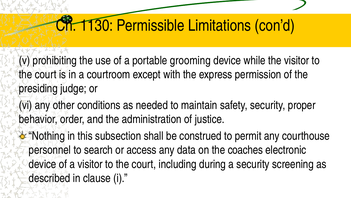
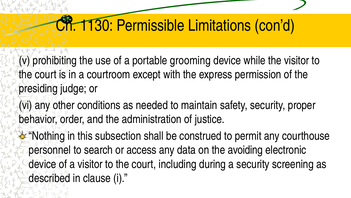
coaches: coaches -> avoiding
